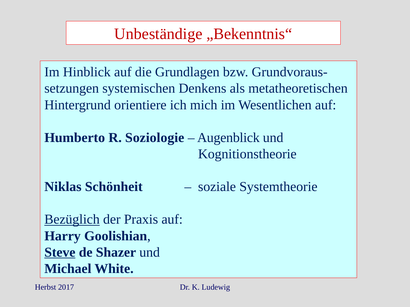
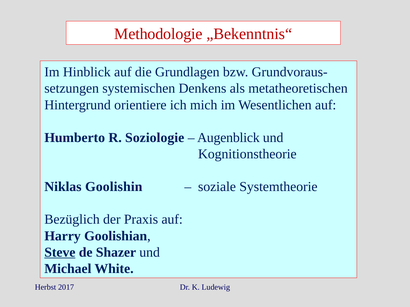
Unbeständige: Unbeständige -> Methodologie
Schönheit: Schönheit -> Goolishin
Bezüglich underline: present -> none
